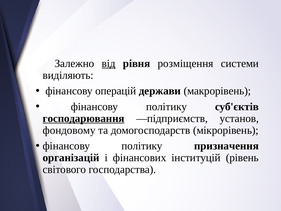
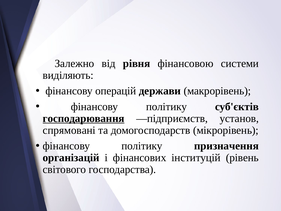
від underline: present -> none
розміщення: розміщення -> фінансовою
фондовому: фондовому -> спрямовані
